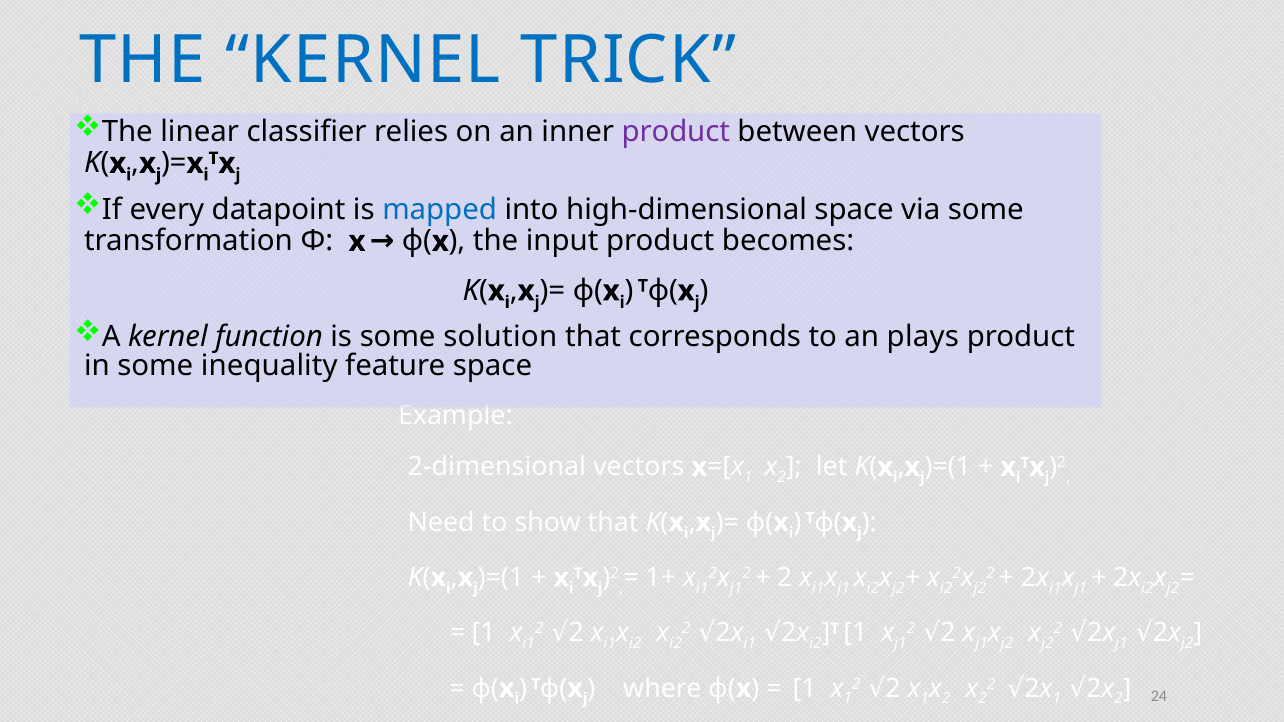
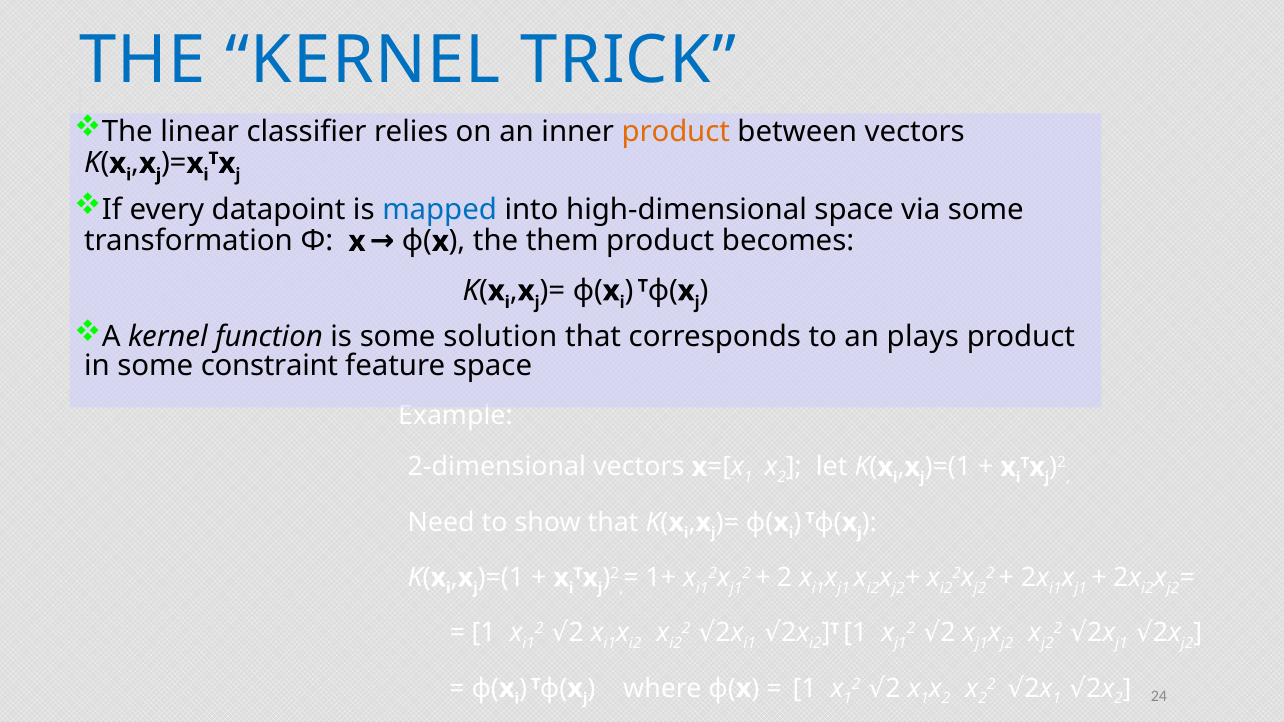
product at (676, 131) colour: purple -> orange
input: input -> them
inequality: inequality -> constraint
